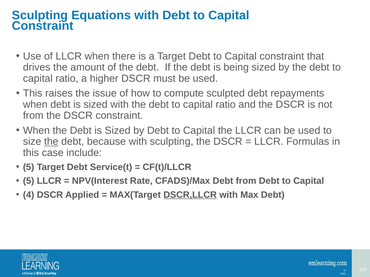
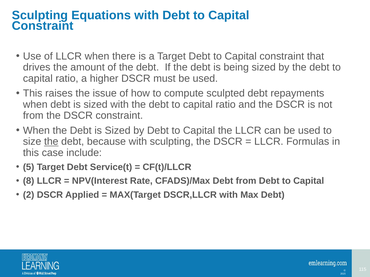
5 at (29, 181): 5 -> 8
4: 4 -> 2
DSCR,LLCR underline: present -> none
